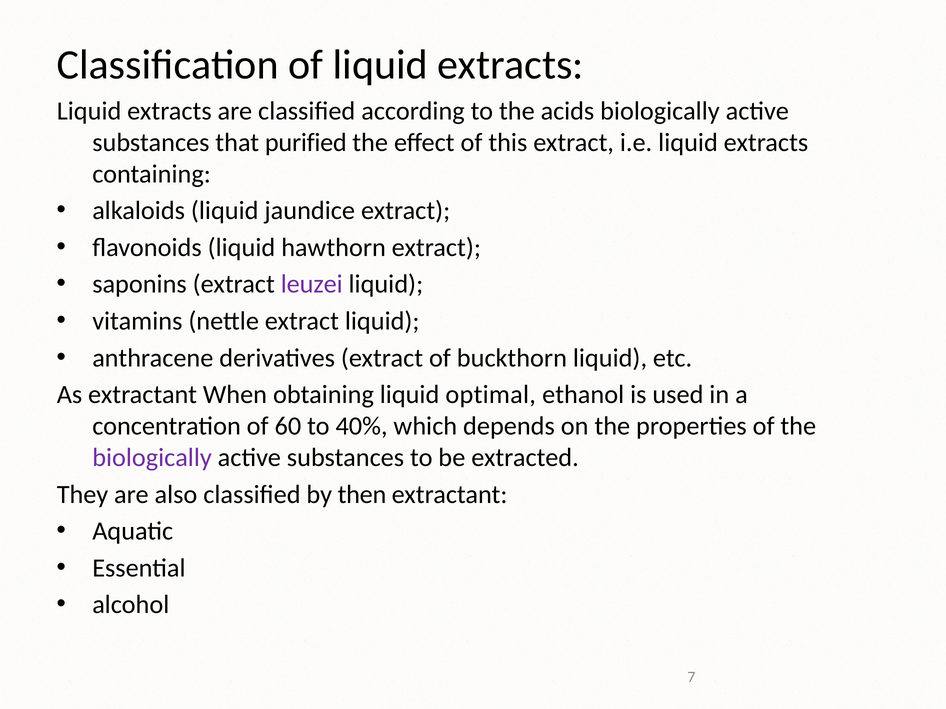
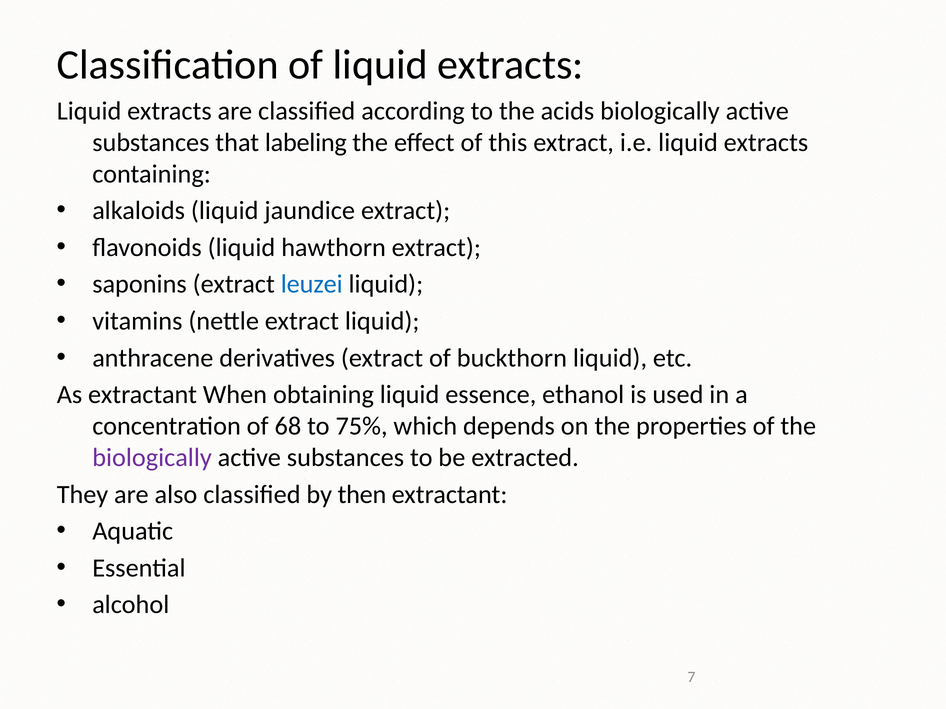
purified: purified -> labeling
leuzei colour: purple -> blue
optimal: optimal -> essence
60: 60 -> 68
40%: 40% -> 75%
